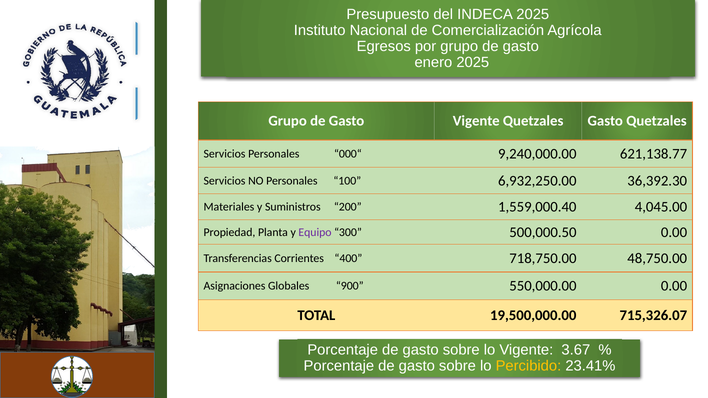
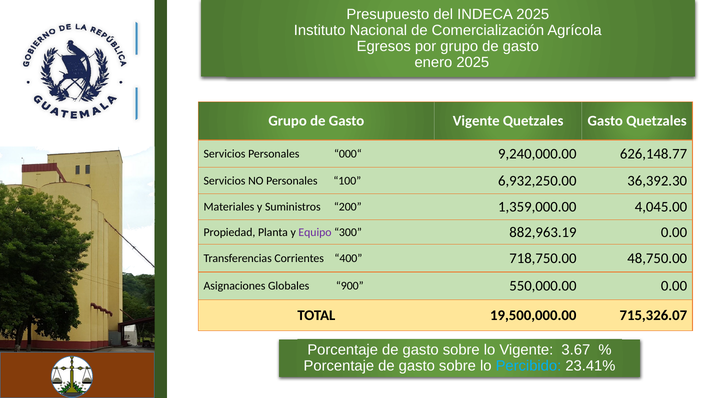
621,138.77: 621,138.77 -> 626,148.77
1,559,000.40: 1,559,000.40 -> 1,359,000.00
500,000.50: 500,000.50 -> 882,963.19
Percibido colour: yellow -> light blue
